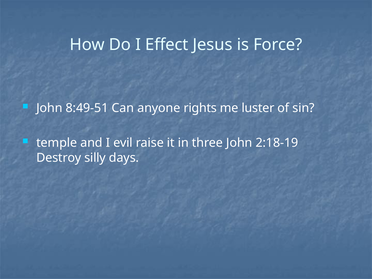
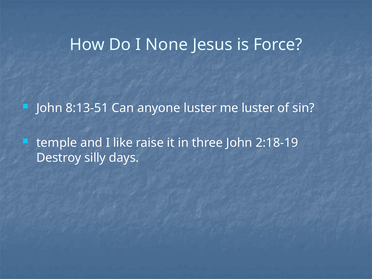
Effect: Effect -> None
8:49-51: 8:49-51 -> 8:13-51
anyone rights: rights -> luster
evil: evil -> like
